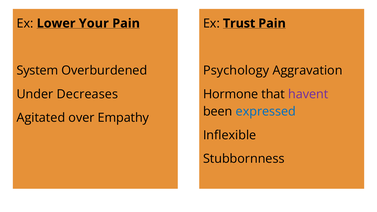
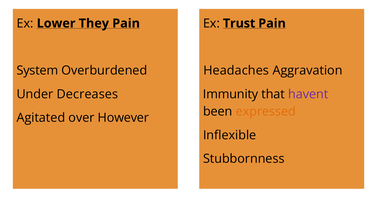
Your: Your -> They
Psychology: Psychology -> Headaches
Hormone: Hormone -> Immunity
expressed colour: blue -> orange
Empathy: Empathy -> However
